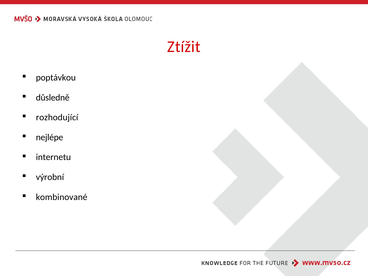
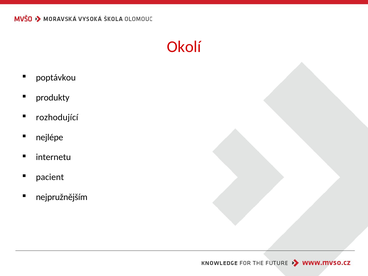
Ztížit: Ztížit -> Okolí
důsledně: důsledně -> produkty
výrobní: výrobní -> pacient
kombinované: kombinované -> nejpružnějším
